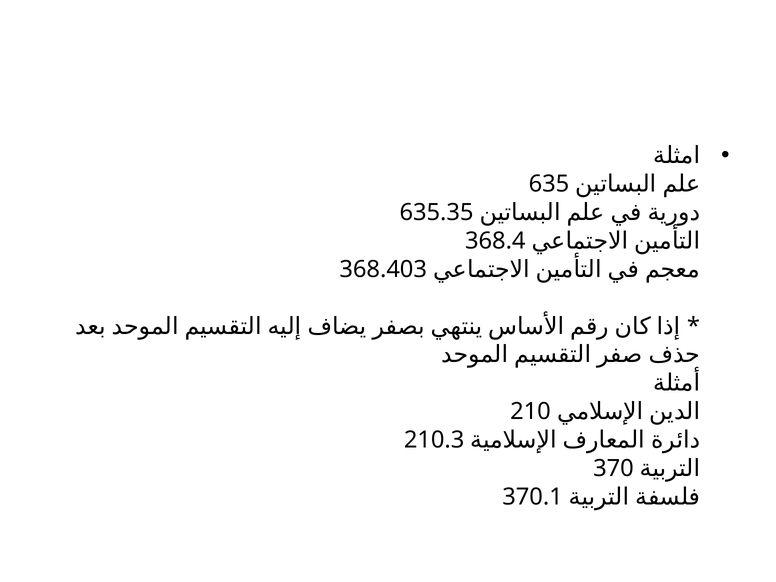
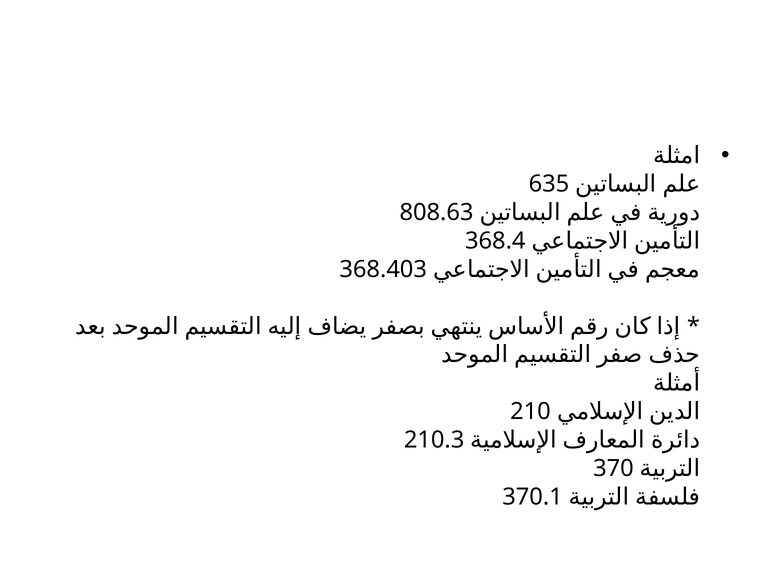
635.35: 635.35 -> 808.63
